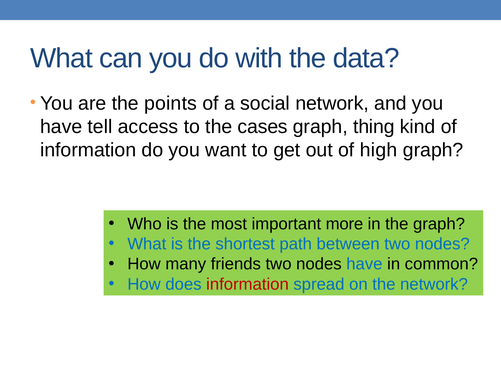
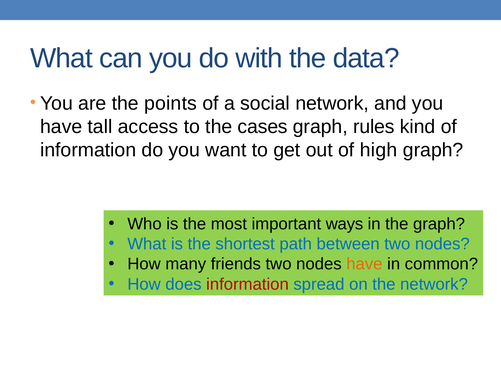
tell: tell -> tall
thing: thing -> rules
more: more -> ways
have at (364, 264) colour: blue -> orange
